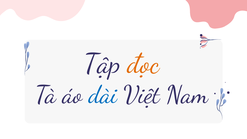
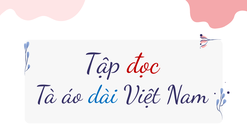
đọc colour: orange -> red
